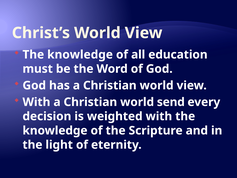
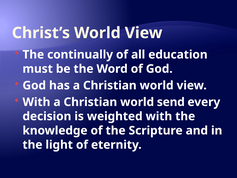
knowledge at (80, 55): knowledge -> continually
